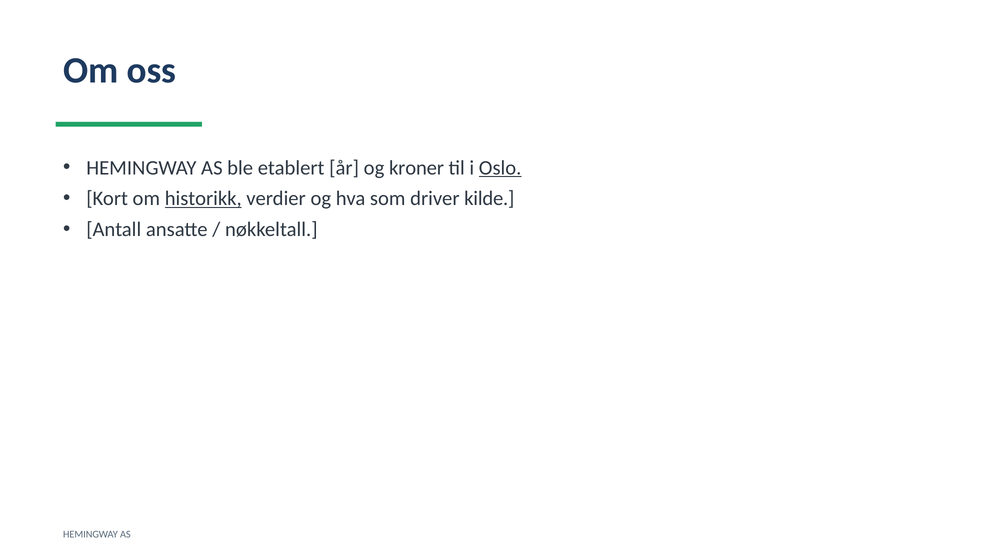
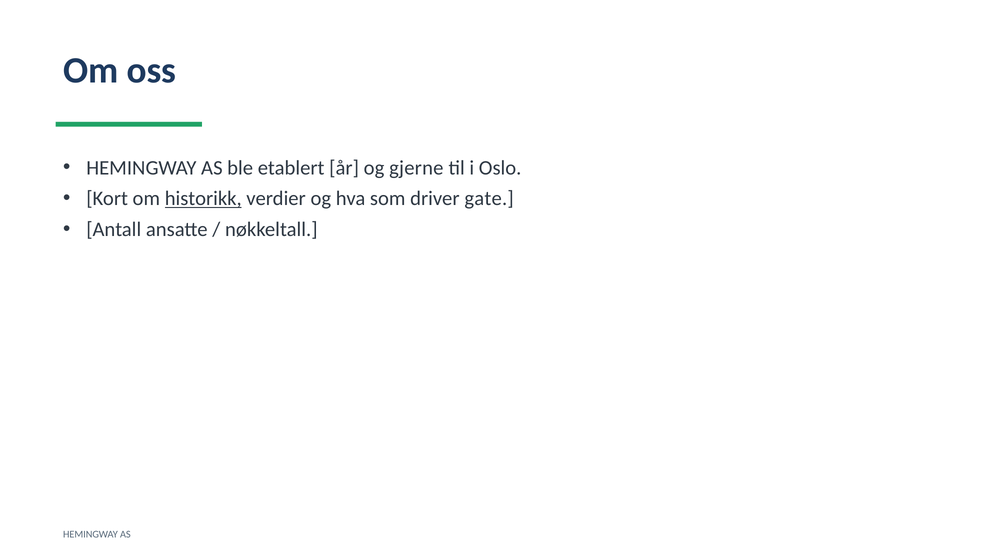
kroner: kroner -> gjerne
Oslo underline: present -> none
kilde: kilde -> gate
